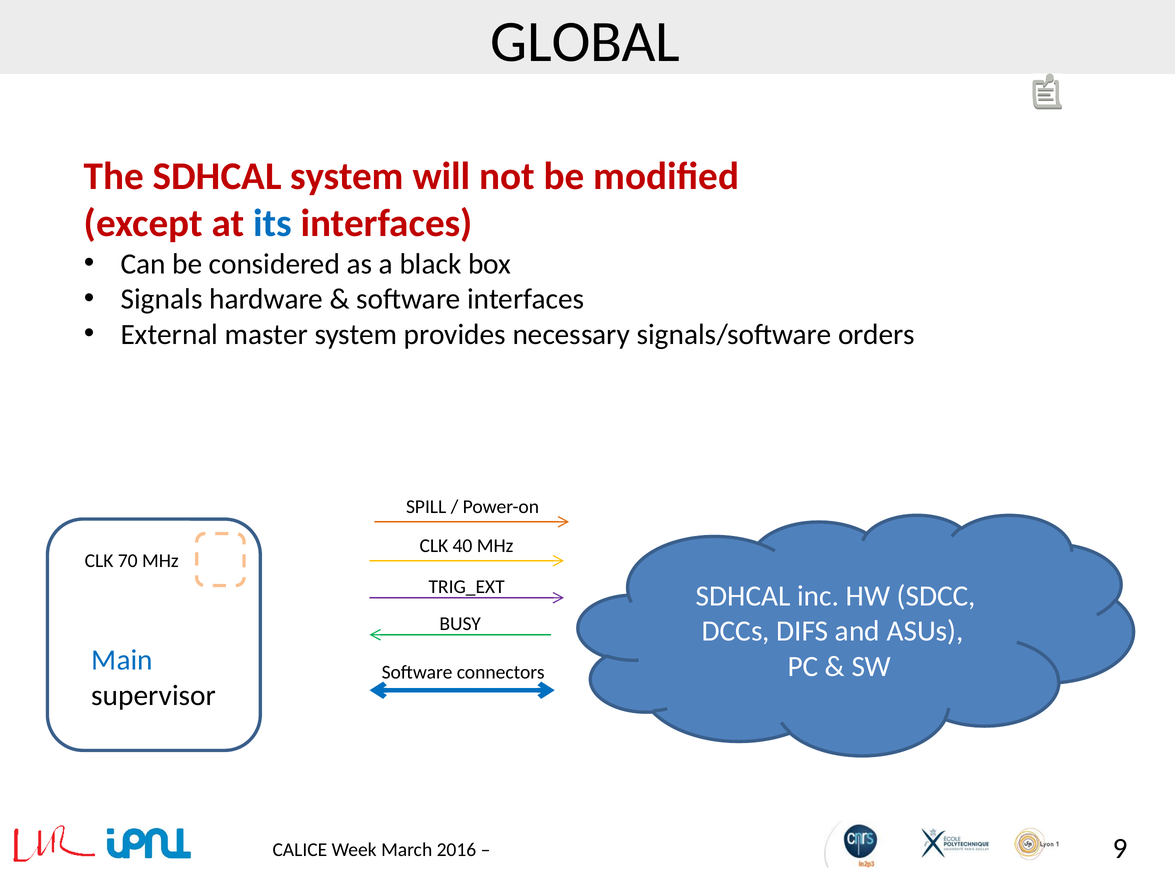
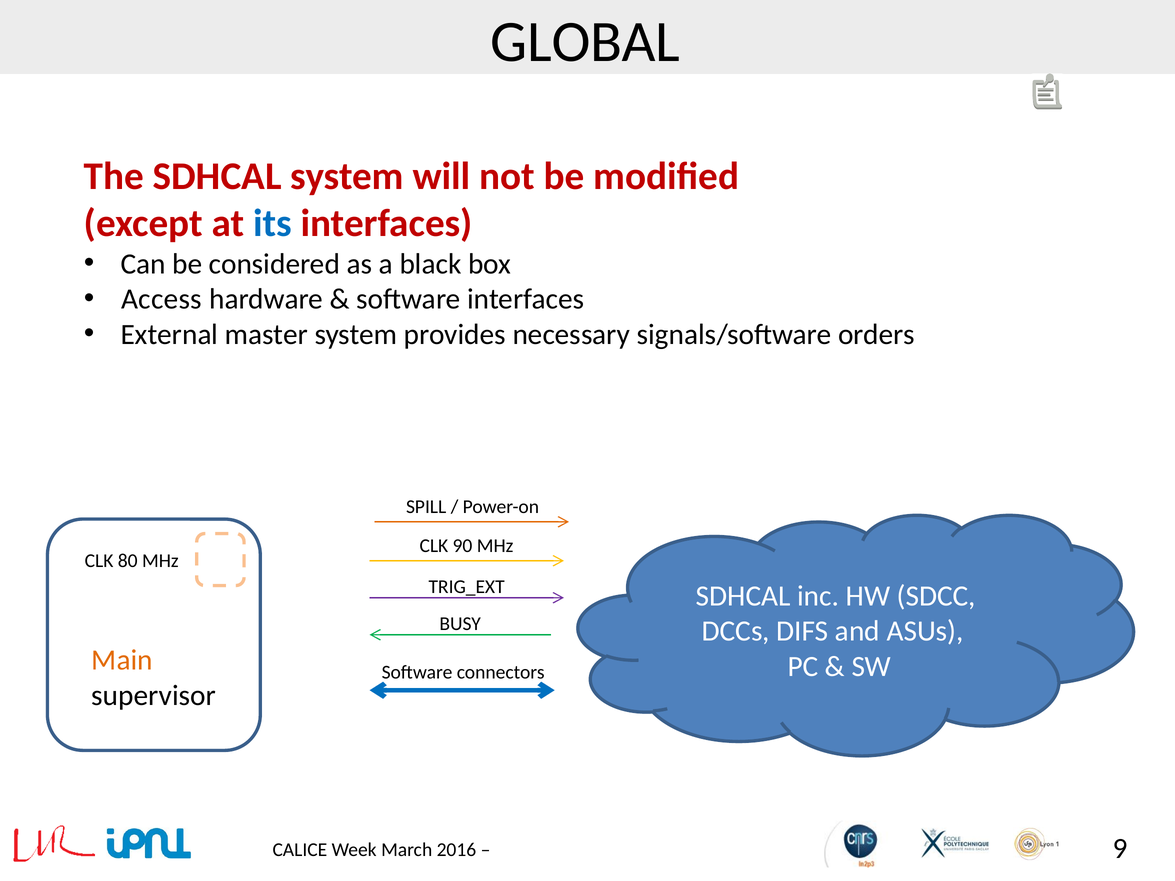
Signals: Signals -> Access
40: 40 -> 90
70: 70 -> 80
Main colour: blue -> orange
